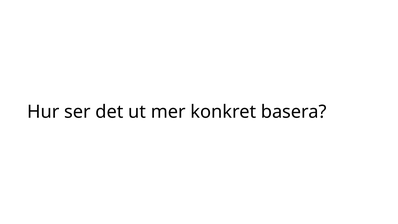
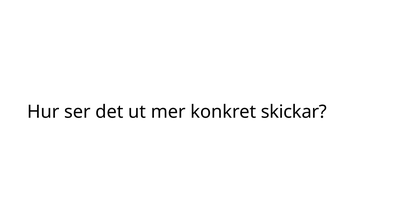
basera: basera -> skickar
